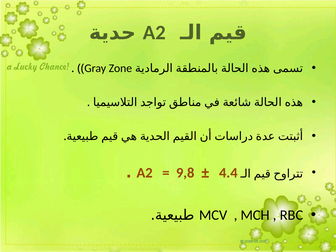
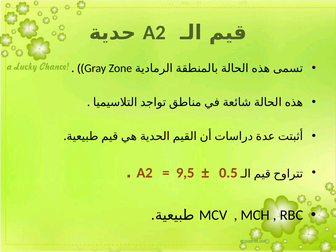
9,8: 9,8 -> 9,5
4.4: 4.4 -> 0.5
